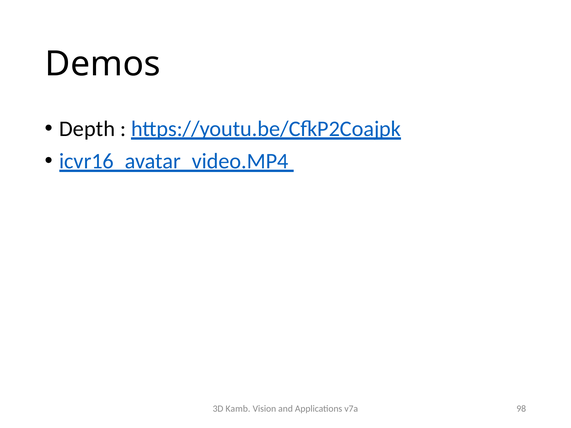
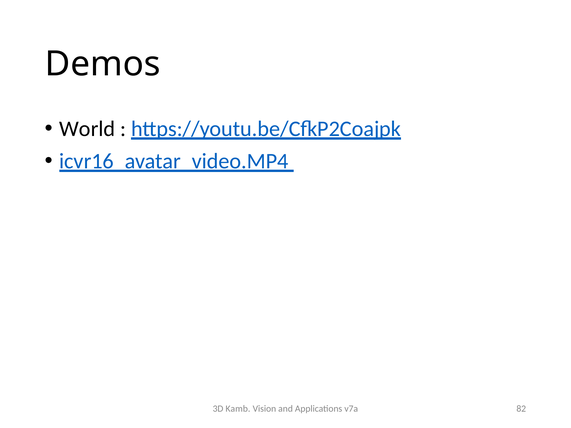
Depth: Depth -> World
98: 98 -> 82
